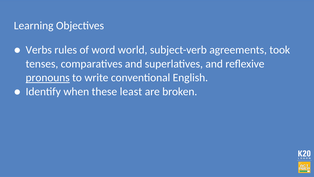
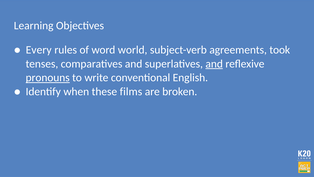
Verbs: Verbs -> Every
and at (214, 64) underline: none -> present
least: least -> films
